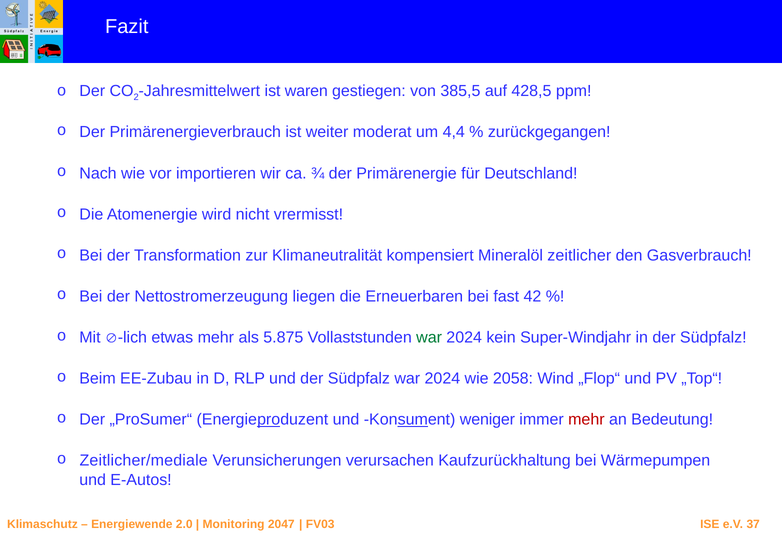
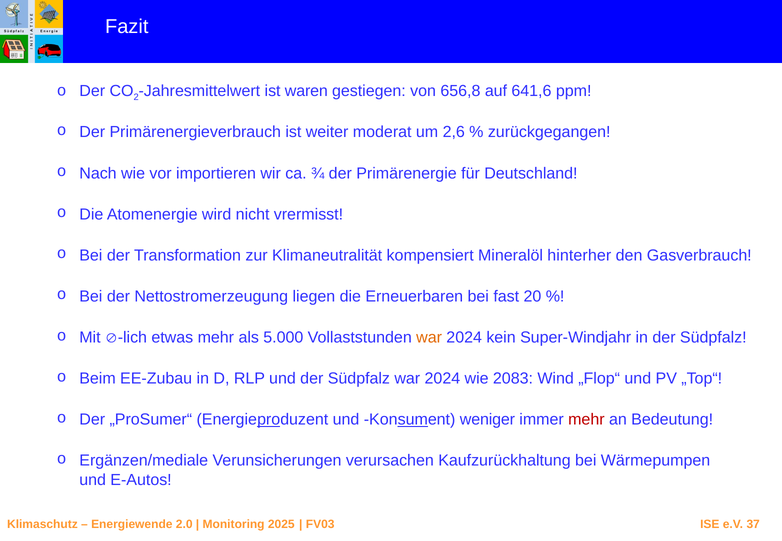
385,5: 385,5 -> 656,8
428,5: 428,5 -> 641,6
4,4: 4,4 -> 2,6
zeitlicher: zeitlicher -> hinterher
42: 42 -> 20
5.875: 5.875 -> 5.000
war at (429, 338) colour: green -> orange
2058: 2058 -> 2083
Zeitlicher/mediale: Zeitlicher/mediale -> Ergänzen/mediale
2047: 2047 -> 2025
